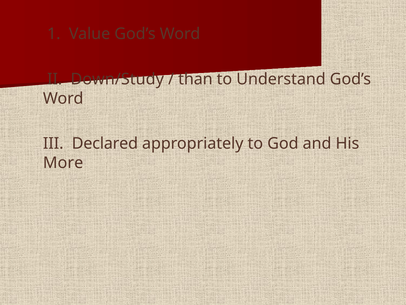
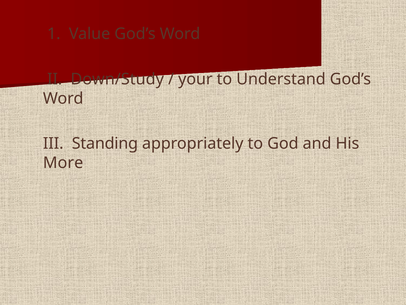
than: than -> your
Declared: Declared -> Standing
